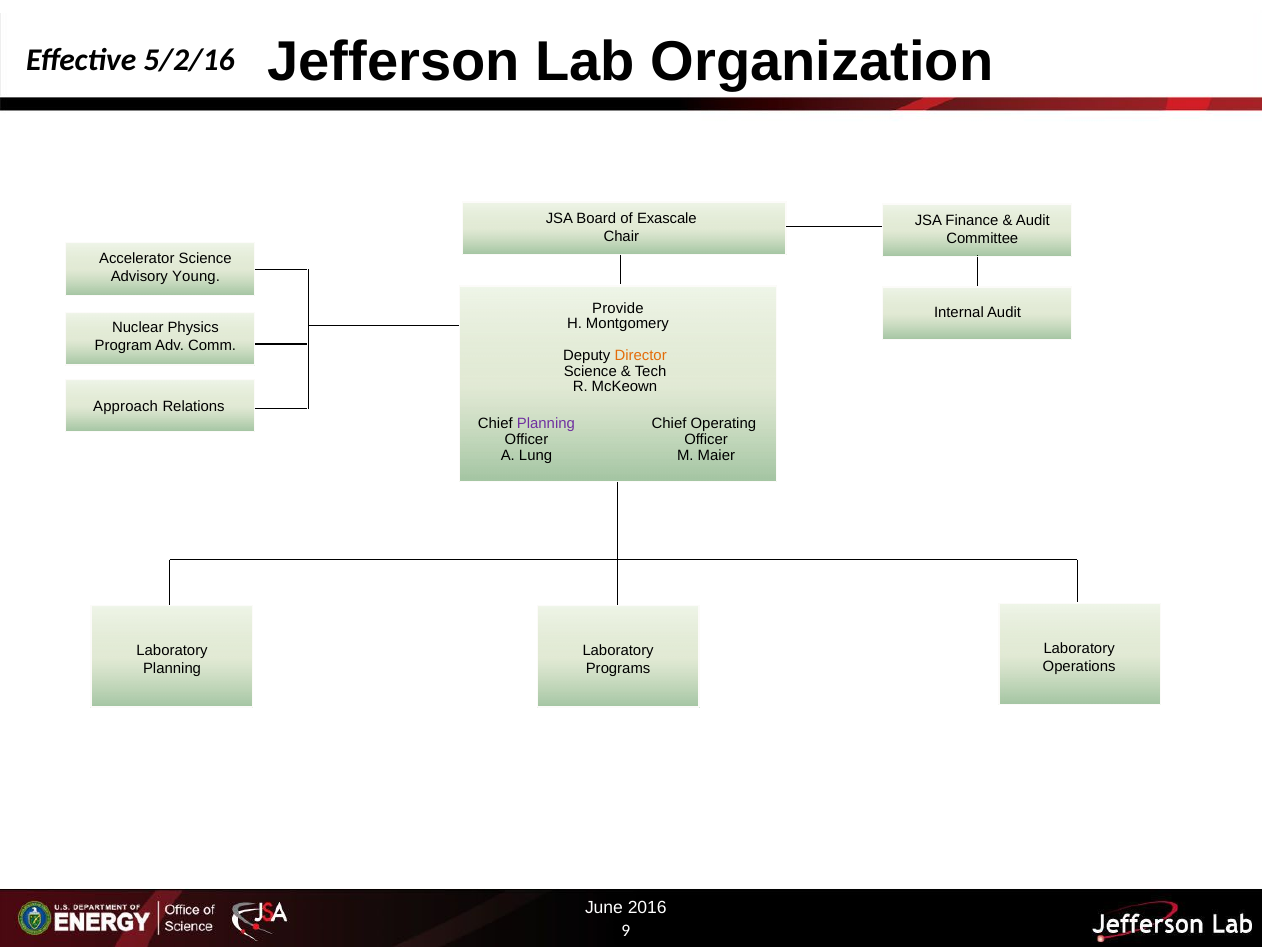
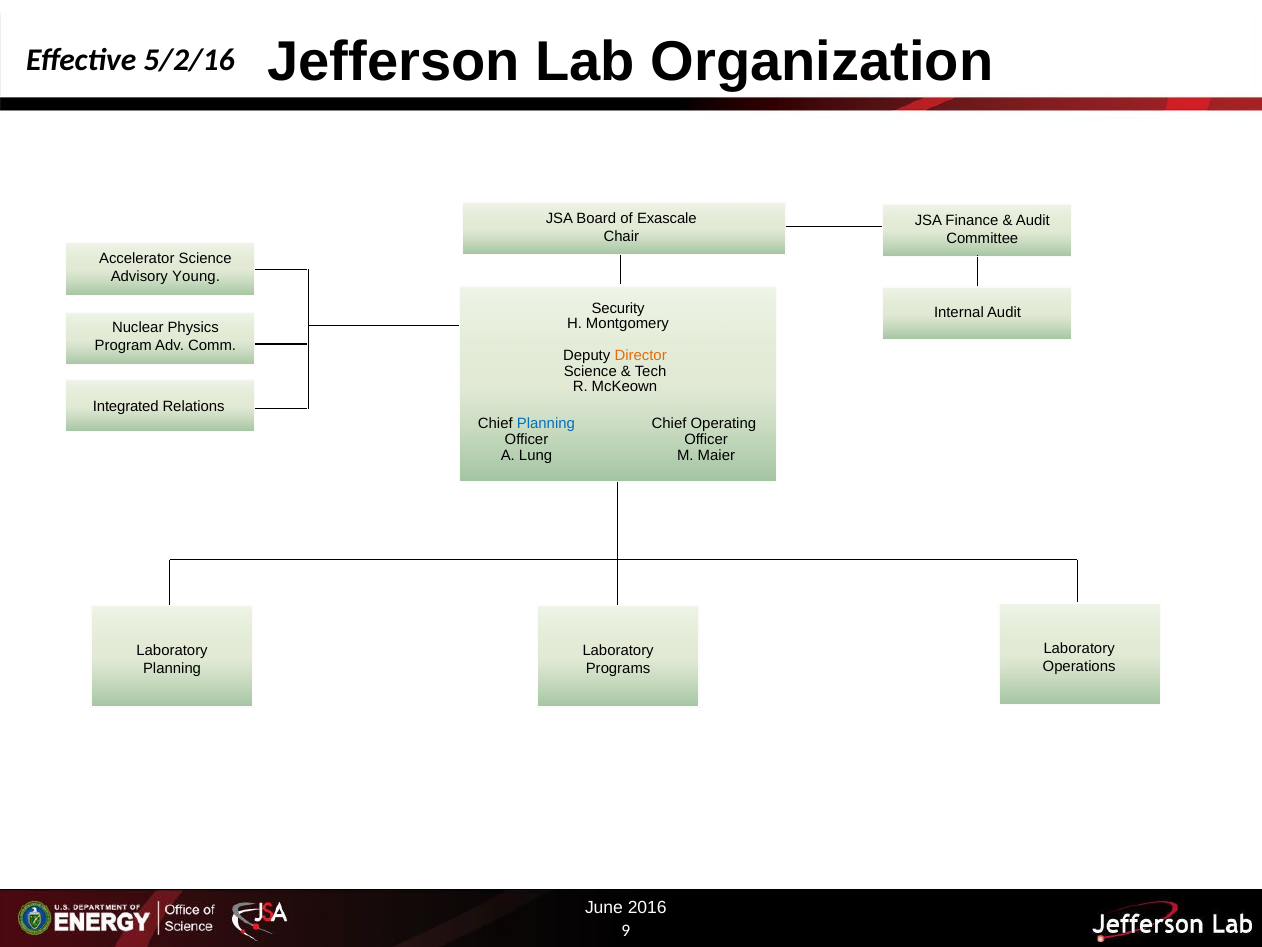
Provide: Provide -> Security
Approach: Approach -> Integrated
Planning at (546, 423) colour: purple -> blue
